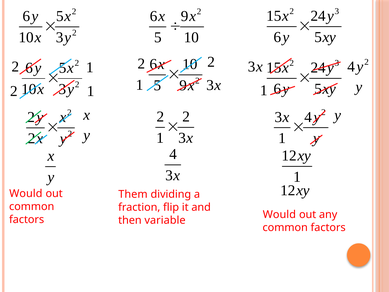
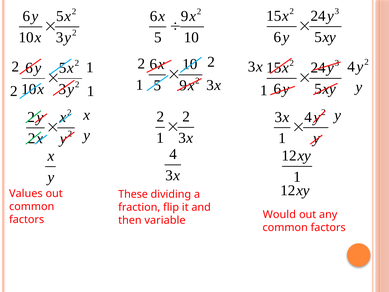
Would at (26, 194): Would -> Values
Them: Them -> These
